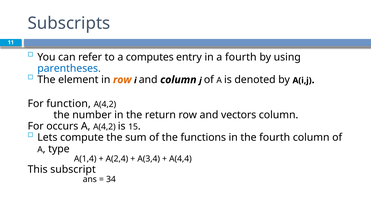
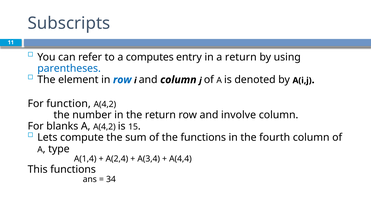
a fourth: fourth -> return
row at (122, 80) colour: orange -> blue
vectors: vectors -> involve
occurs: occurs -> blanks
This subscript: subscript -> functions
